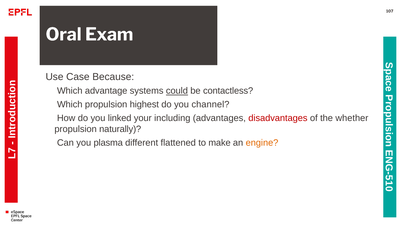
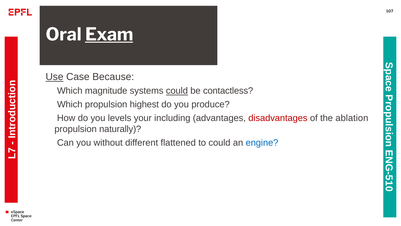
Exam underline: none -> present
Use underline: none -> present
advantage: advantage -> magnitude
channel: channel -> produce
linked: linked -> levels
whether: whether -> ablation
plasma: plasma -> without
to make: make -> could
engine colour: orange -> blue
